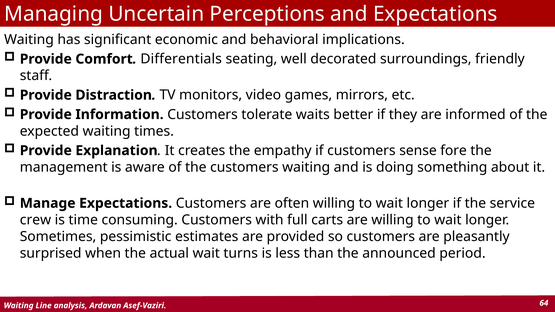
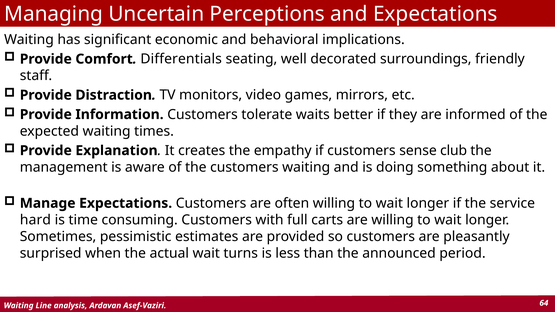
fore: fore -> club
crew: crew -> hard
